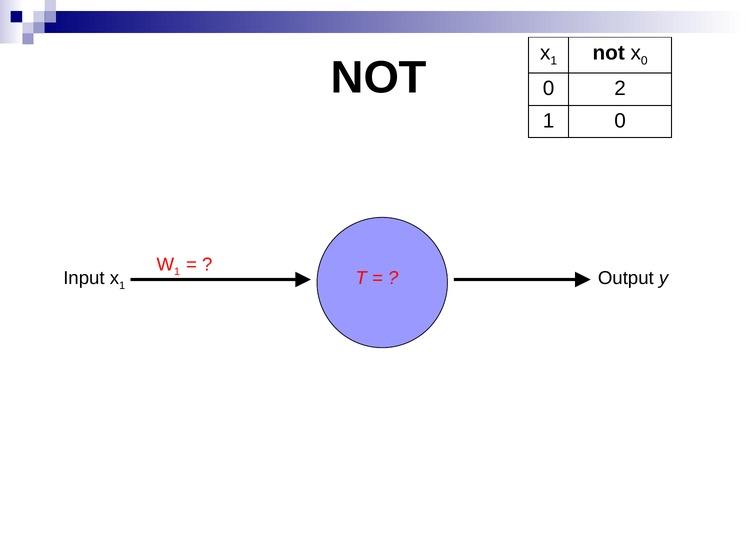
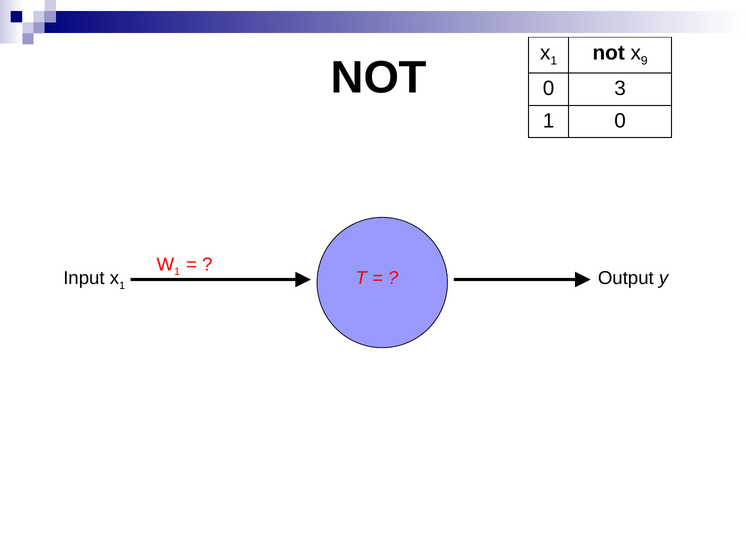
0 at (644, 61): 0 -> 9
2: 2 -> 3
